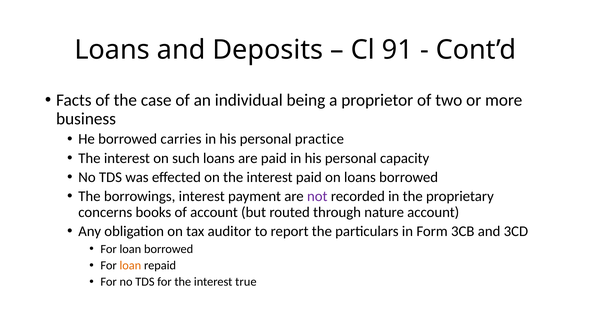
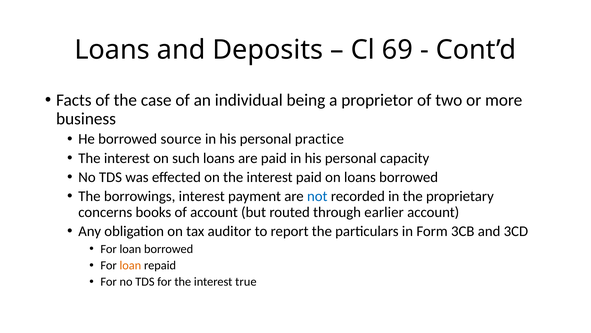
91: 91 -> 69
carries: carries -> source
not colour: purple -> blue
nature: nature -> earlier
